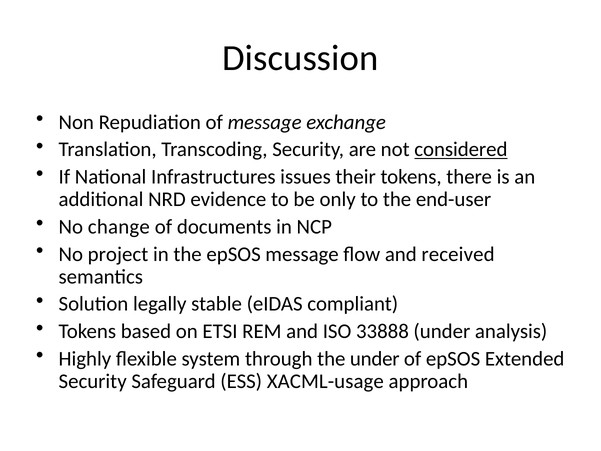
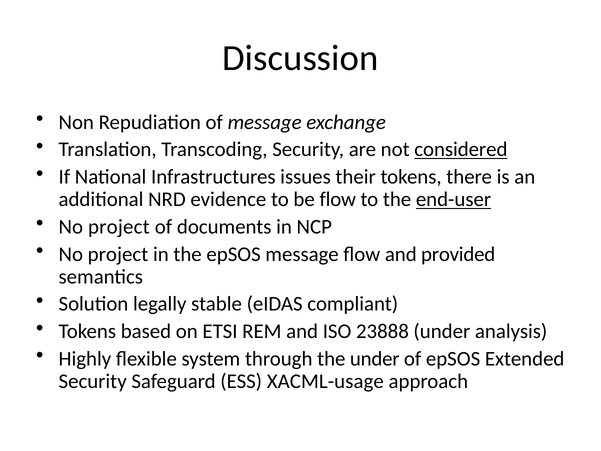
be only: only -> flow
end-user underline: none -> present
change at (119, 227): change -> project
received: received -> provided
33888: 33888 -> 23888
